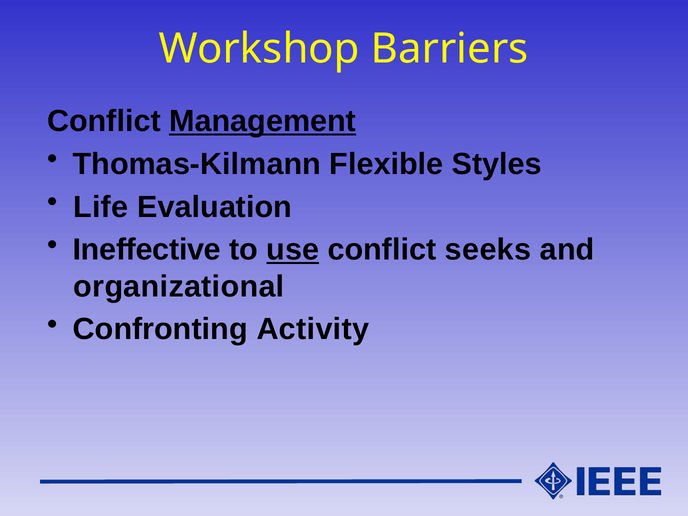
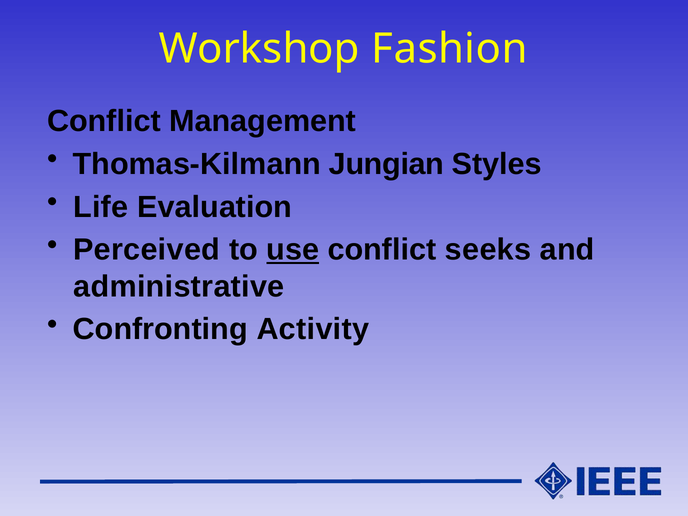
Barriers: Barriers -> Fashion
Management underline: present -> none
Flexible: Flexible -> Jungian
Ineffective: Ineffective -> Perceived
organizational: organizational -> administrative
